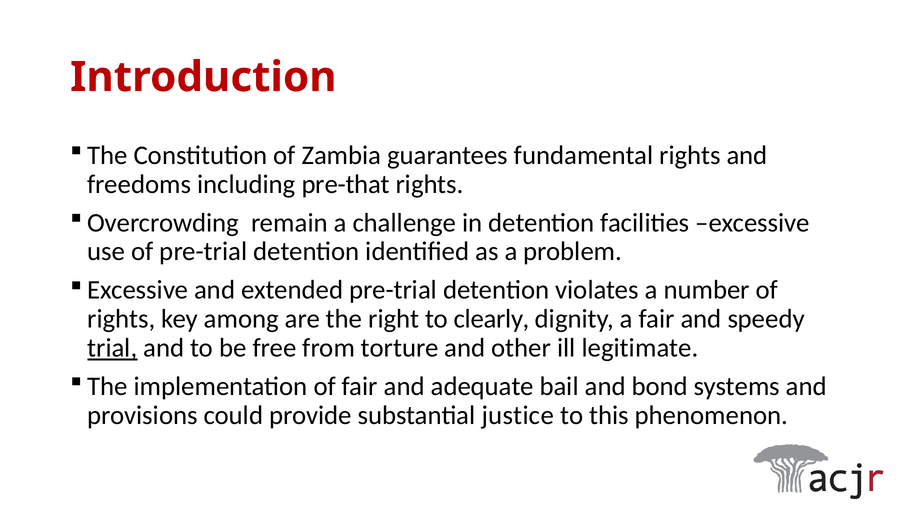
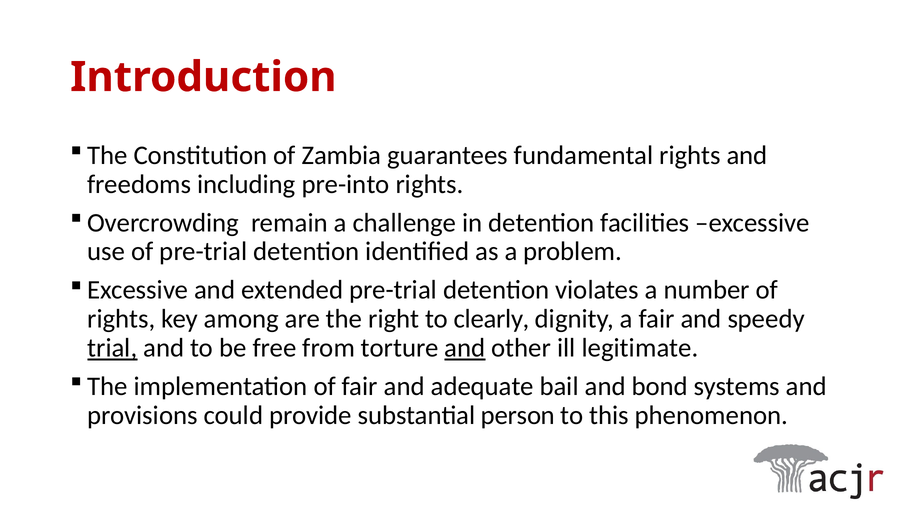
pre-that: pre-that -> pre-into
and at (465, 348) underline: none -> present
justice: justice -> person
